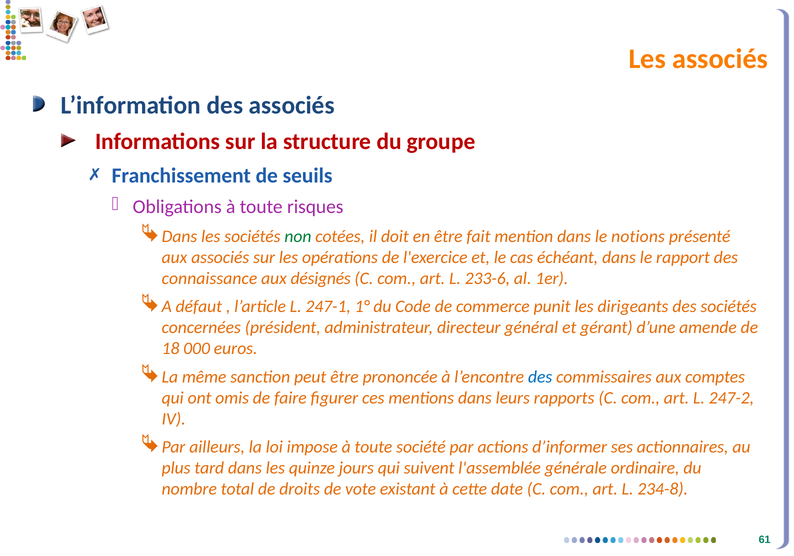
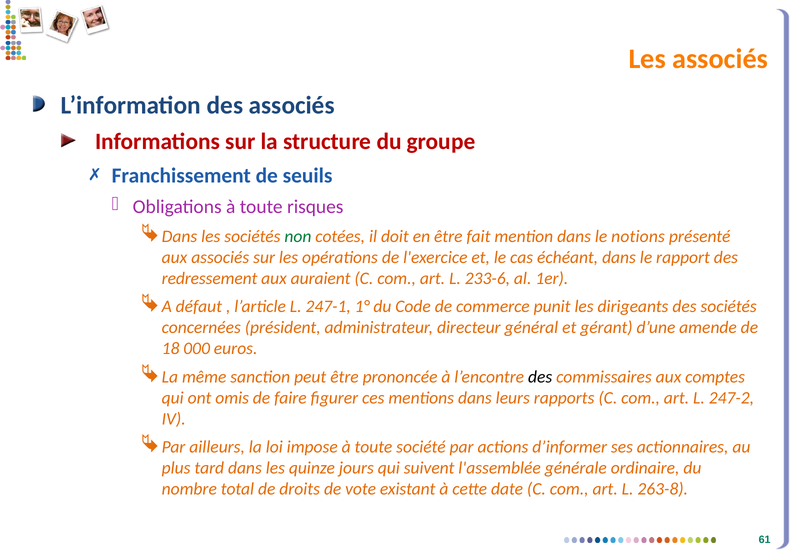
connaissance: connaissance -> redressement
désignés: désignés -> auraient
des at (540, 376) colour: blue -> black
234-8: 234-8 -> 263-8
